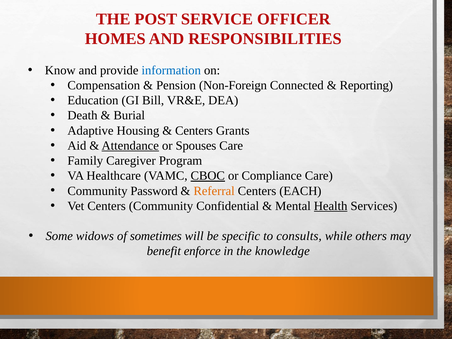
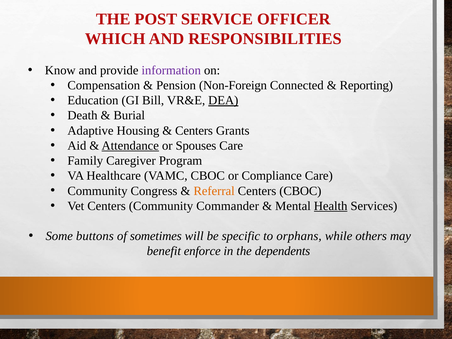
HOMES: HOMES -> WHICH
information colour: blue -> purple
DEA underline: none -> present
CBOC at (208, 176) underline: present -> none
Password: Password -> Congress
Centers EACH: EACH -> CBOC
Confidential: Confidential -> Commander
widows: widows -> buttons
consults: consults -> orphans
knowledge: knowledge -> dependents
